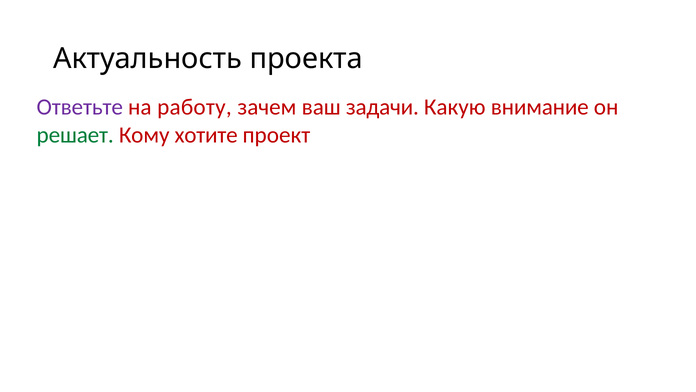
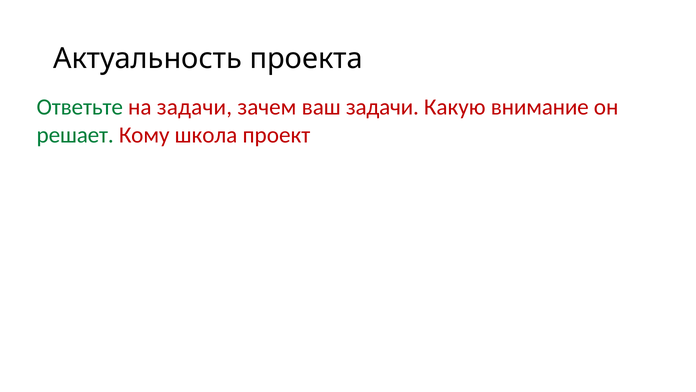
Ответьте colour: purple -> green
на работу: работу -> задачи
хотите: хотите -> школа
